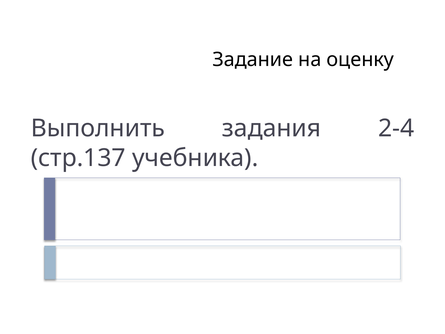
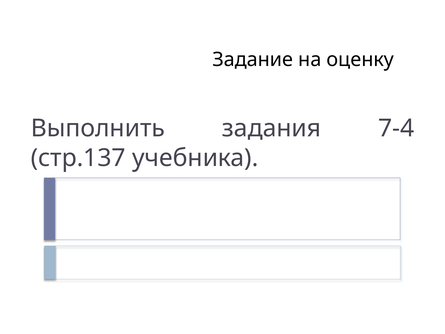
2-4: 2-4 -> 7-4
